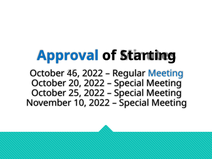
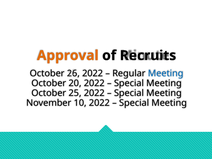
Approval colour: blue -> orange
Starting: Starting -> Recruits
46: 46 -> 26
